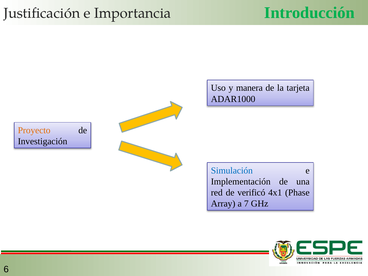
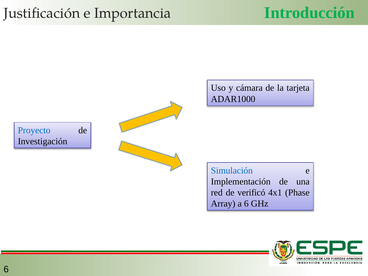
manera: manera -> cámara
Proyecto colour: orange -> blue
a 7: 7 -> 6
